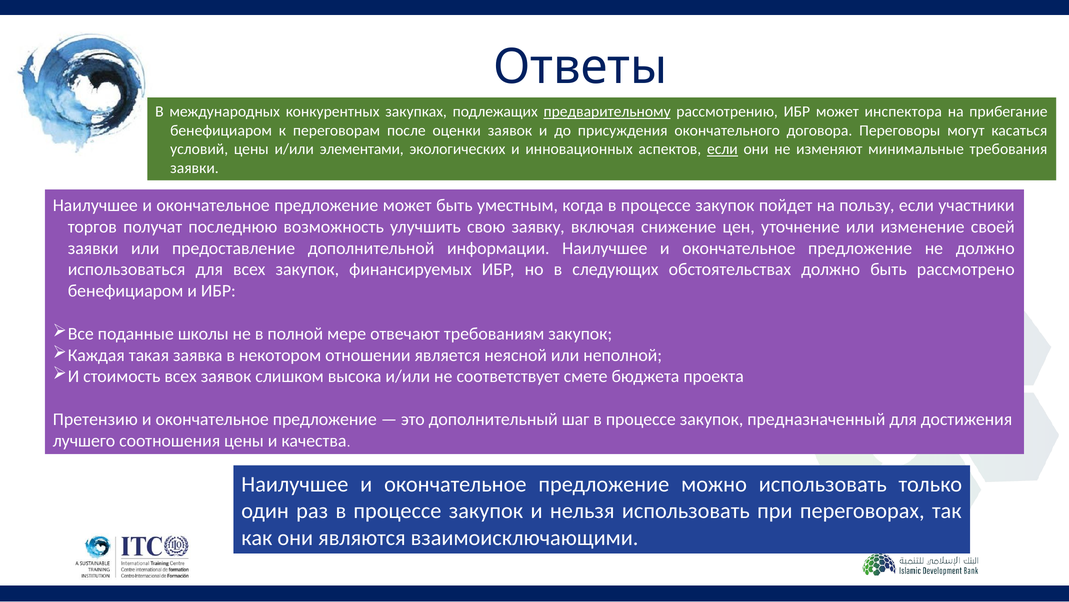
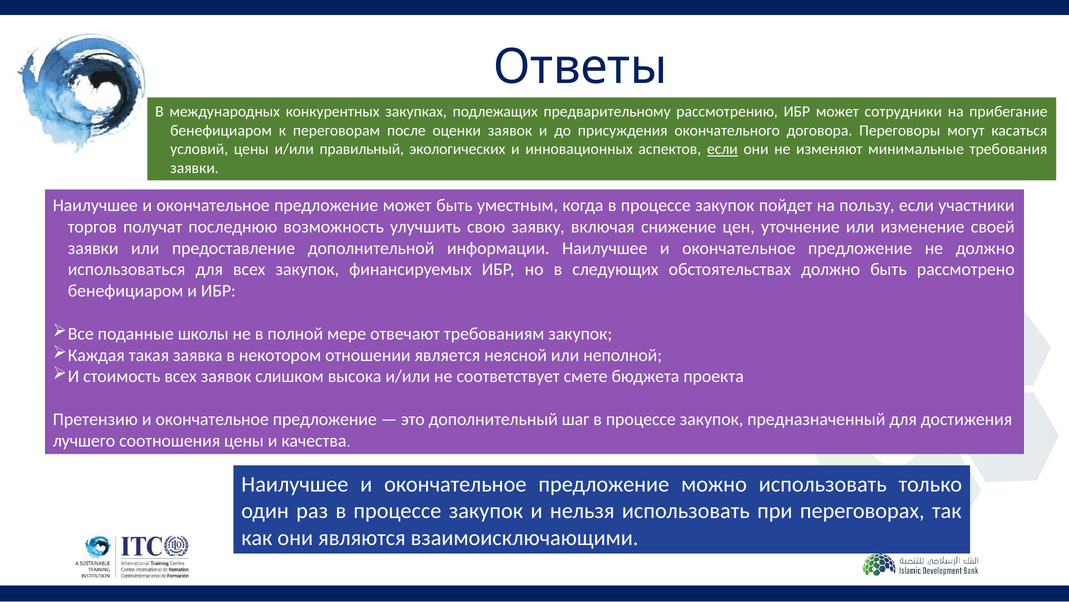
предварительному underline: present -> none
инспектора: инспектора -> сотрудники
элементами: элементами -> правильный
